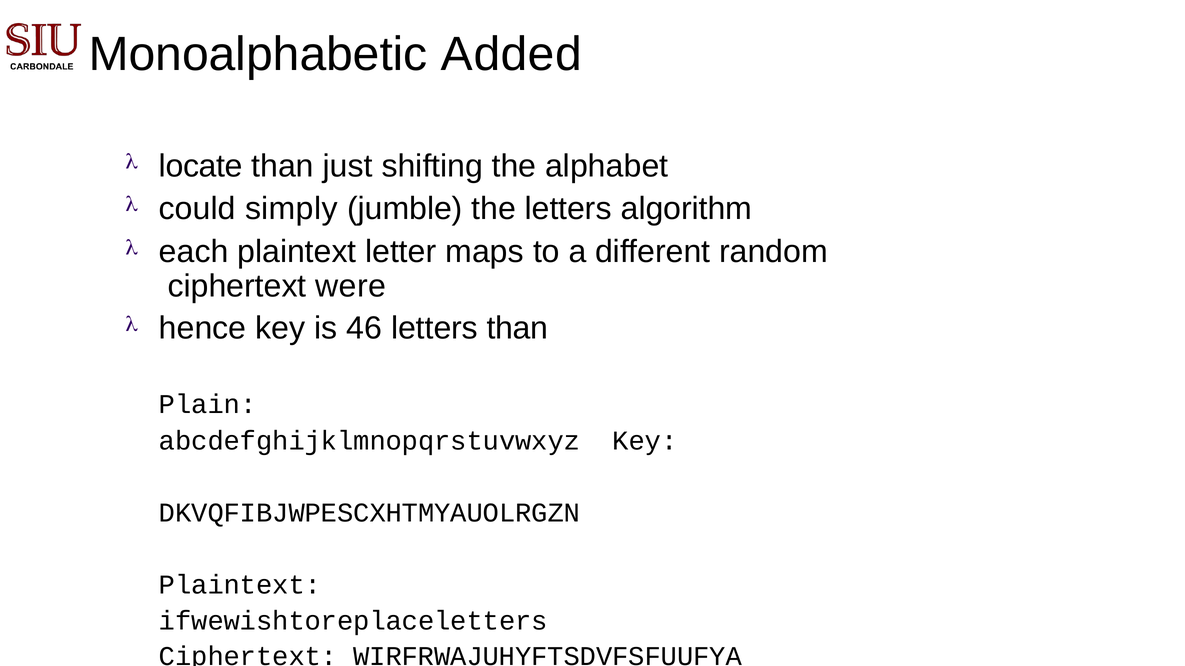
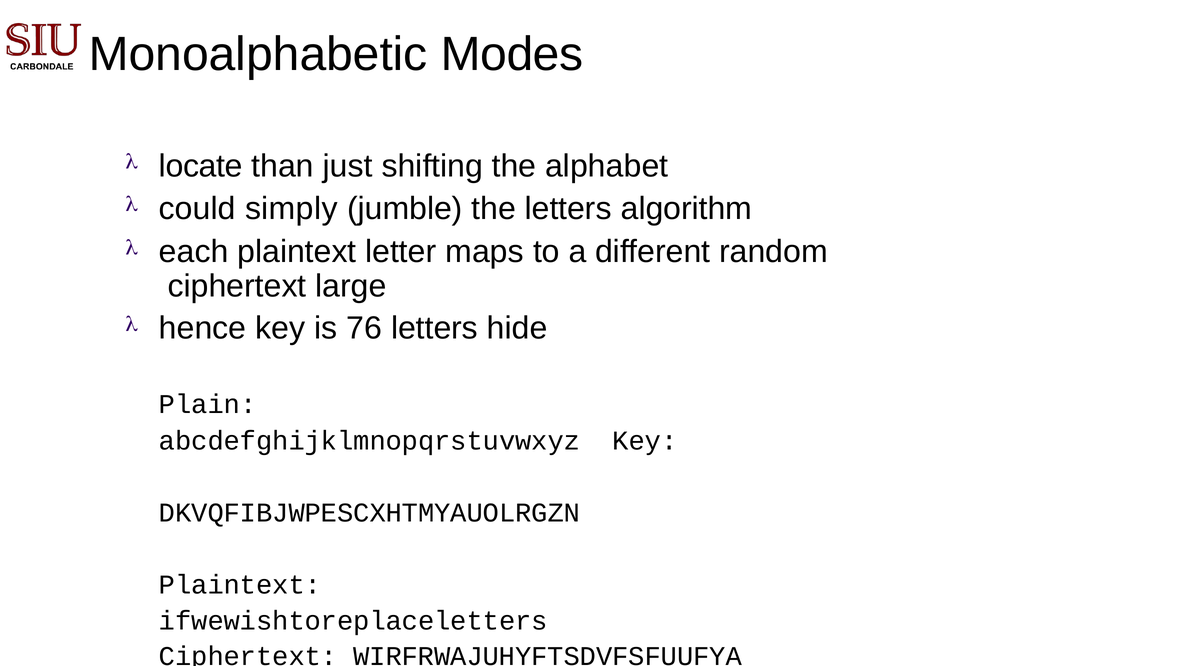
Added: Added -> Modes
were: were -> large
46: 46 -> 76
letters than: than -> hide
